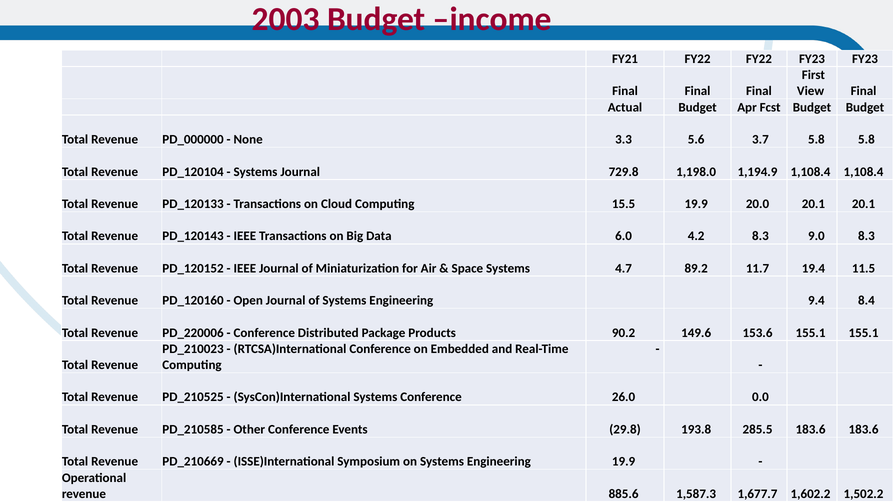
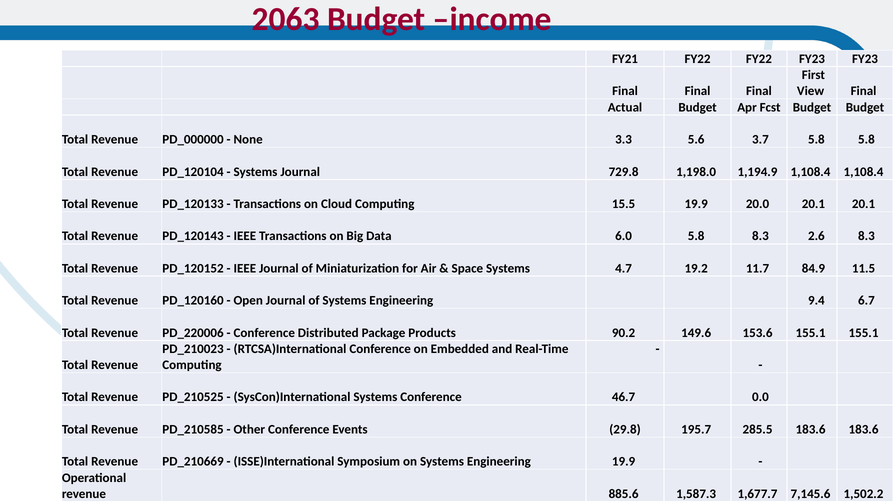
2003: 2003 -> 2063
6.0 4.2: 4.2 -> 5.8
9.0: 9.0 -> 2.6
89.2: 89.2 -> 19.2
19.4: 19.4 -> 84.9
8.4: 8.4 -> 6.7
26.0: 26.0 -> 46.7
193.8: 193.8 -> 195.7
1,602.2: 1,602.2 -> 7,145.6
